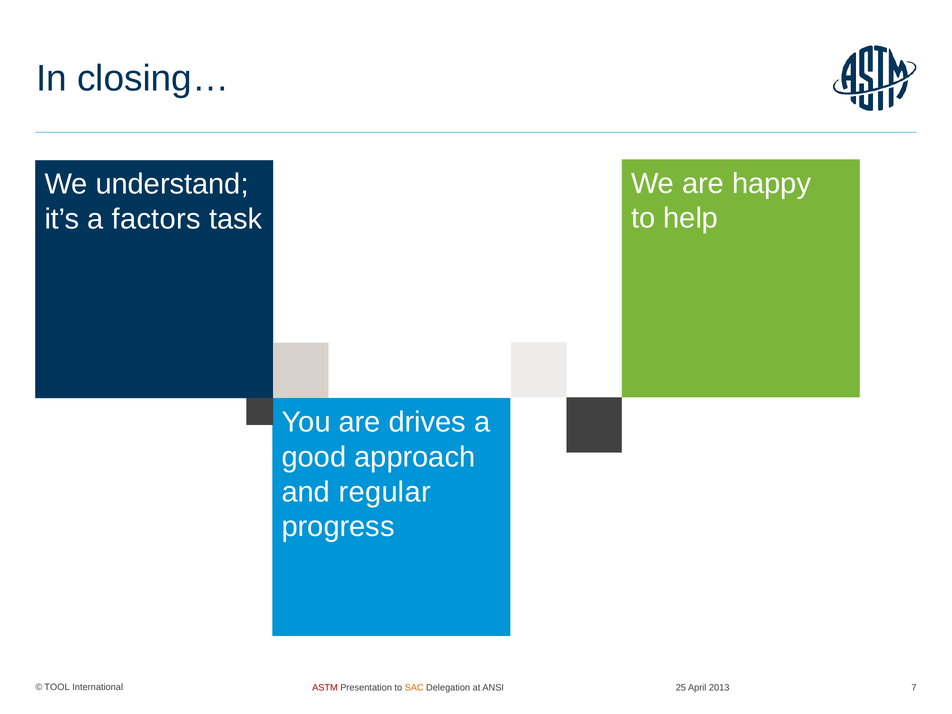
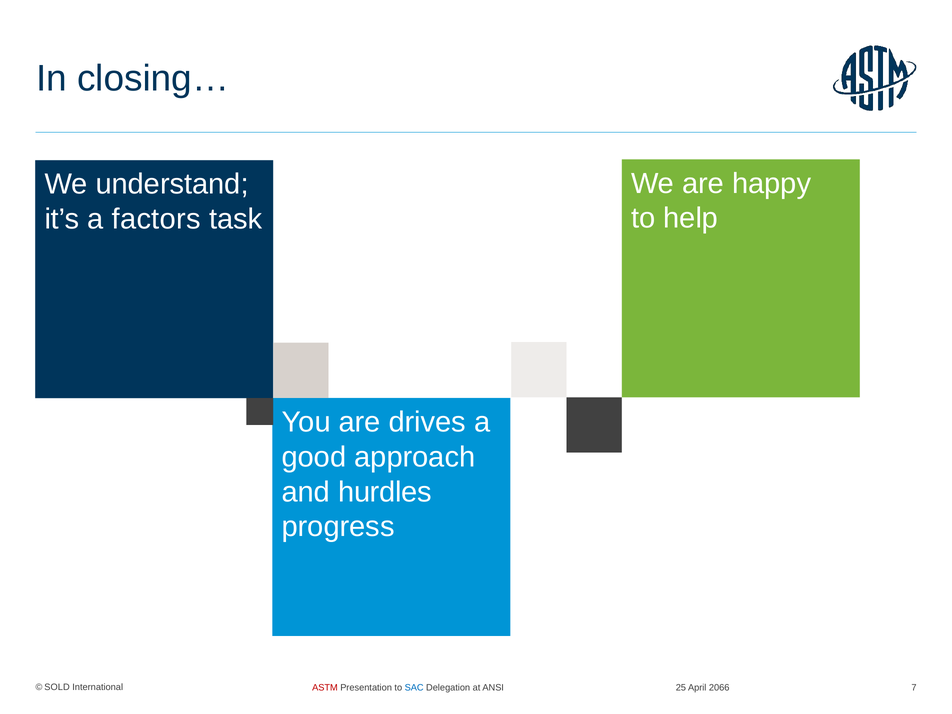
regular: regular -> hurdles
TOOL: TOOL -> SOLD
SAC colour: orange -> blue
2013: 2013 -> 2066
